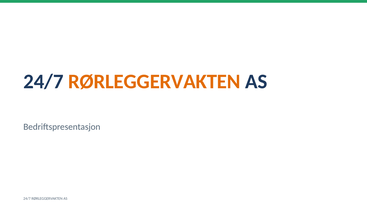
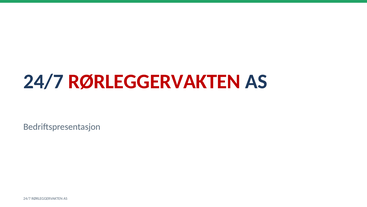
RØRLEGGERVAKTEN at (154, 81) colour: orange -> red
